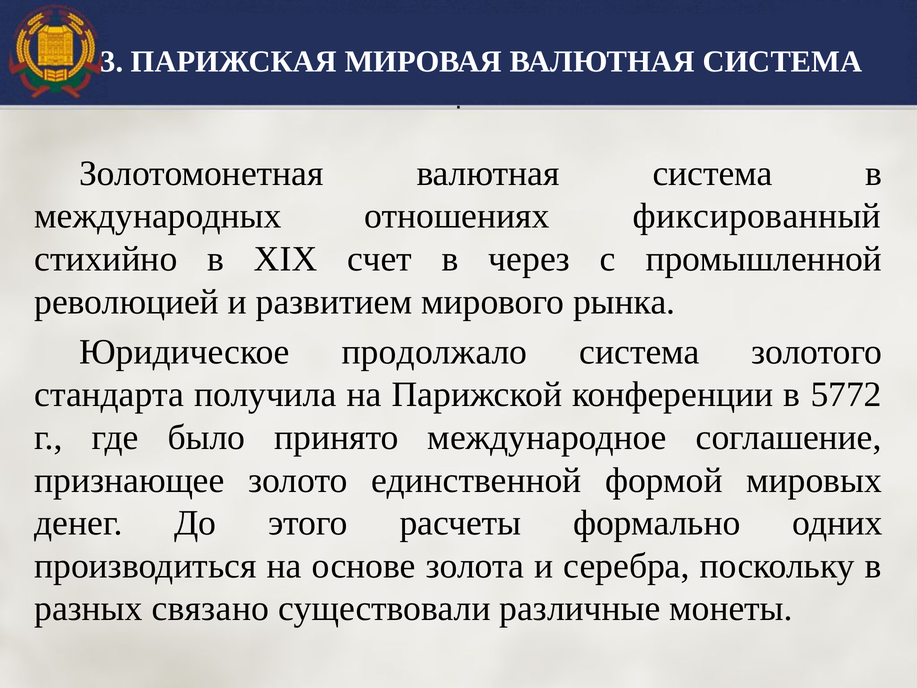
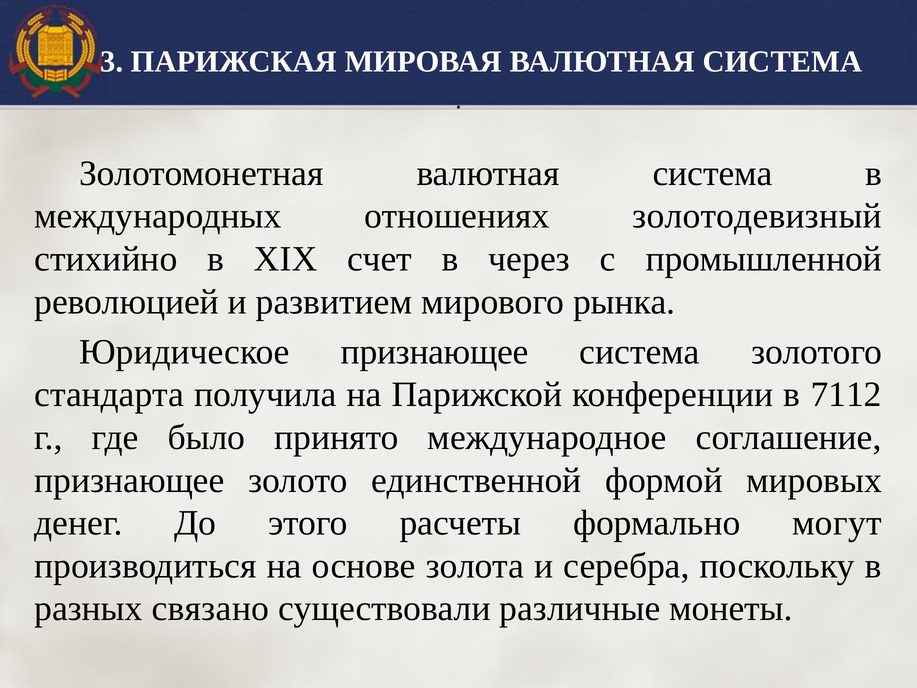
фиксированный: фиксированный -> золотодевизный
Юридическое продолжало: продолжало -> признающее
5772: 5772 -> 7112
одних: одних -> могут
